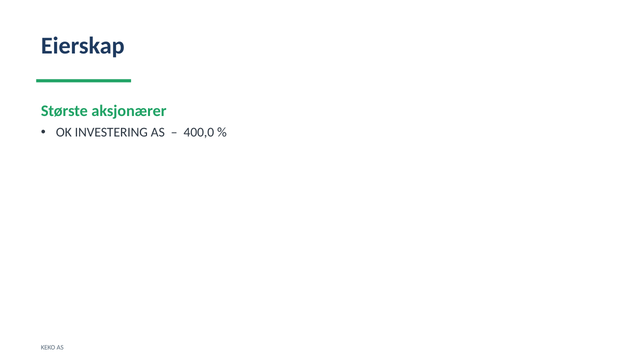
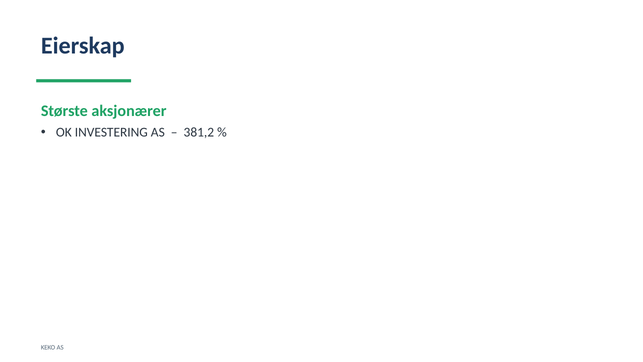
400,0: 400,0 -> 381,2
